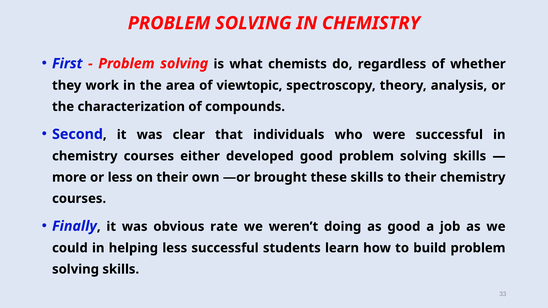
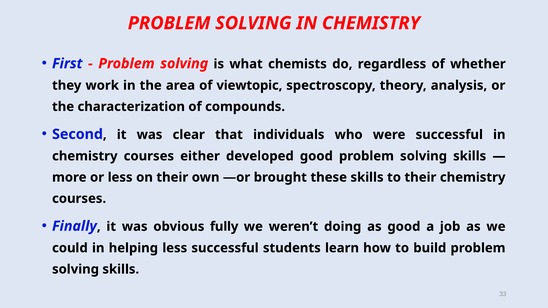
rate: rate -> fully
